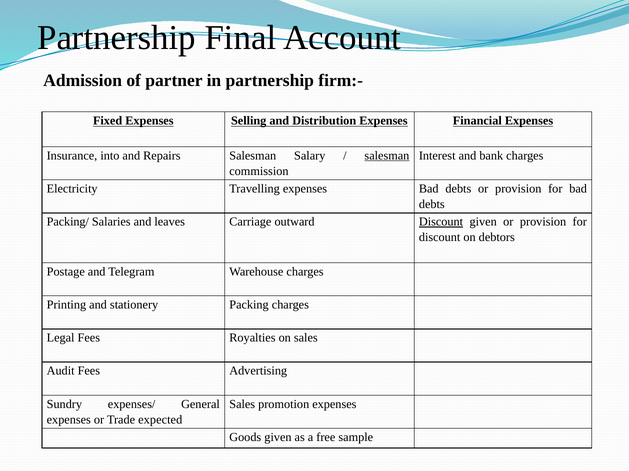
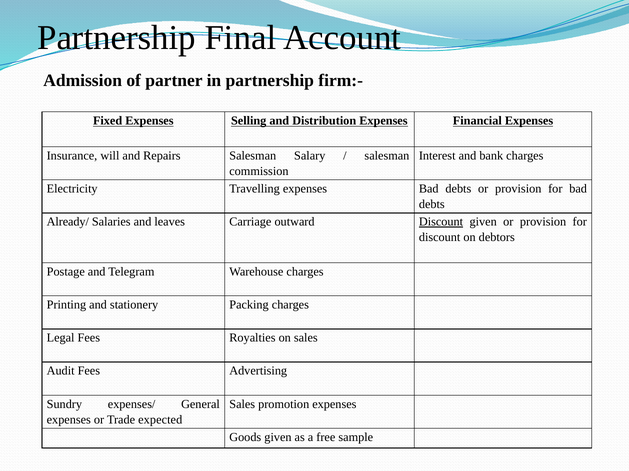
into: into -> will
salesman at (387, 156) underline: present -> none
Packing/: Packing/ -> Already/
